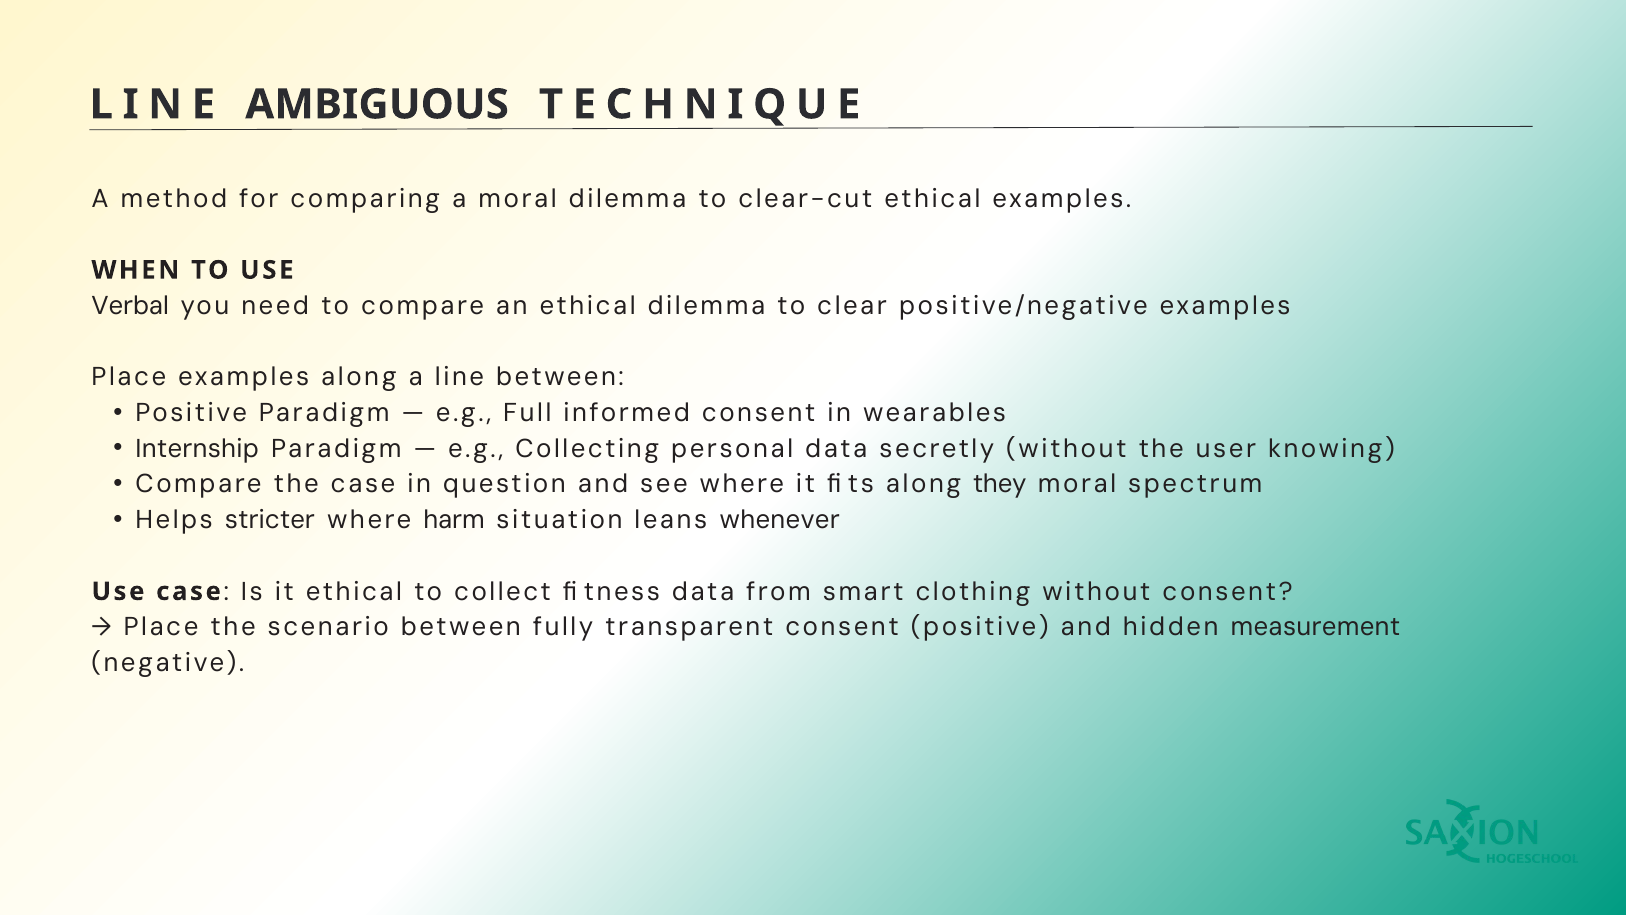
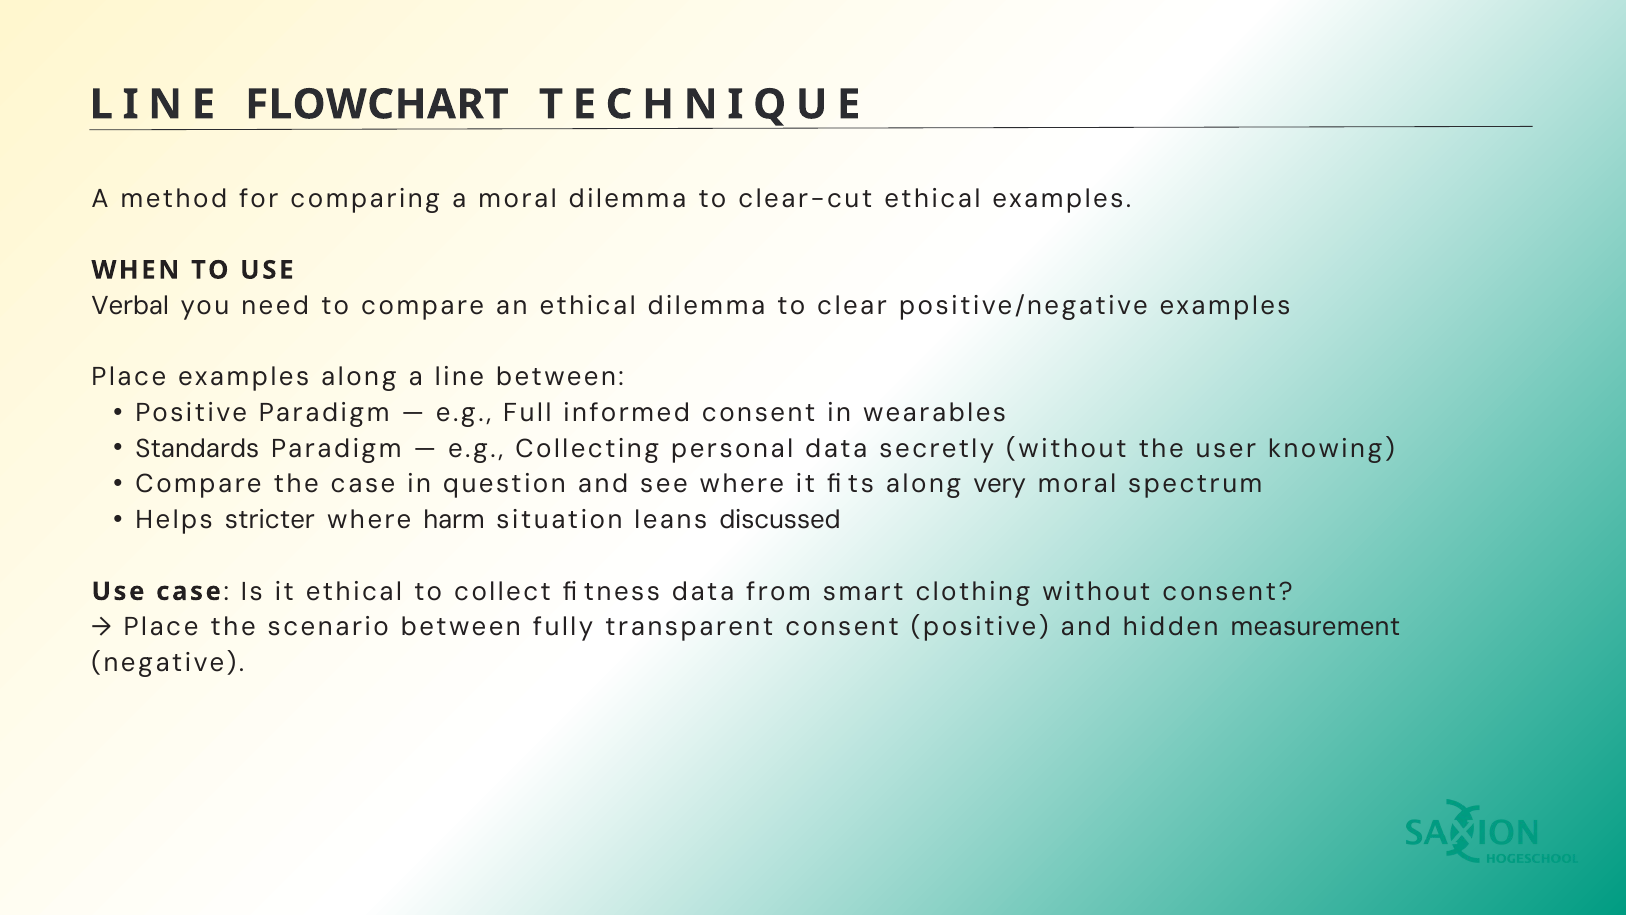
AMBIGUOUS: AMBIGUOUS -> FLOWCHART
Internship: Internship -> Standards
they: they -> very
whenever: whenever -> discussed
